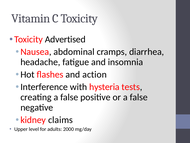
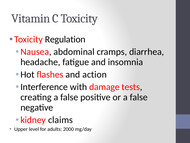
Advertised: Advertised -> Regulation
hysteria: hysteria -> damage
